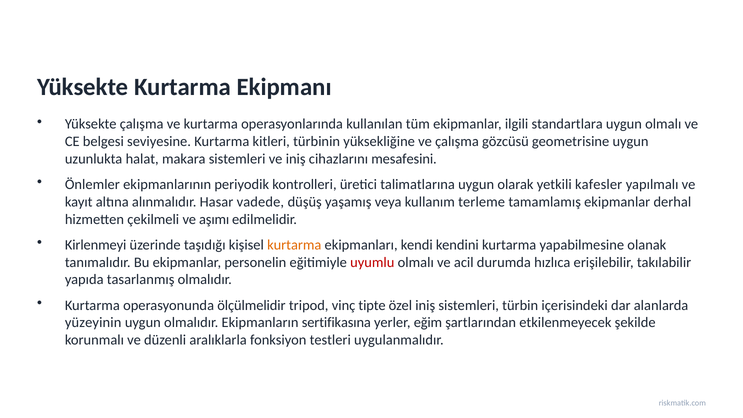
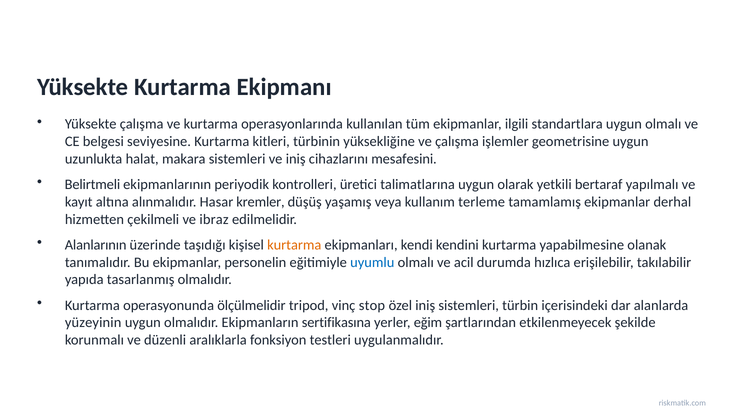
gözcüsü: gözcüsü -> işlemler
Önlemler: Önlemler -> Belirtmeli
kafesler: kafesler -> bertaraf
vadede: vadede -> kremler
aşımı: aşımı -> ibraz
Kirlenmeyi: Kirlenmeyi -> Alanlarının
uyumlu colour: red -> blue
tipte: tipte -> stop
